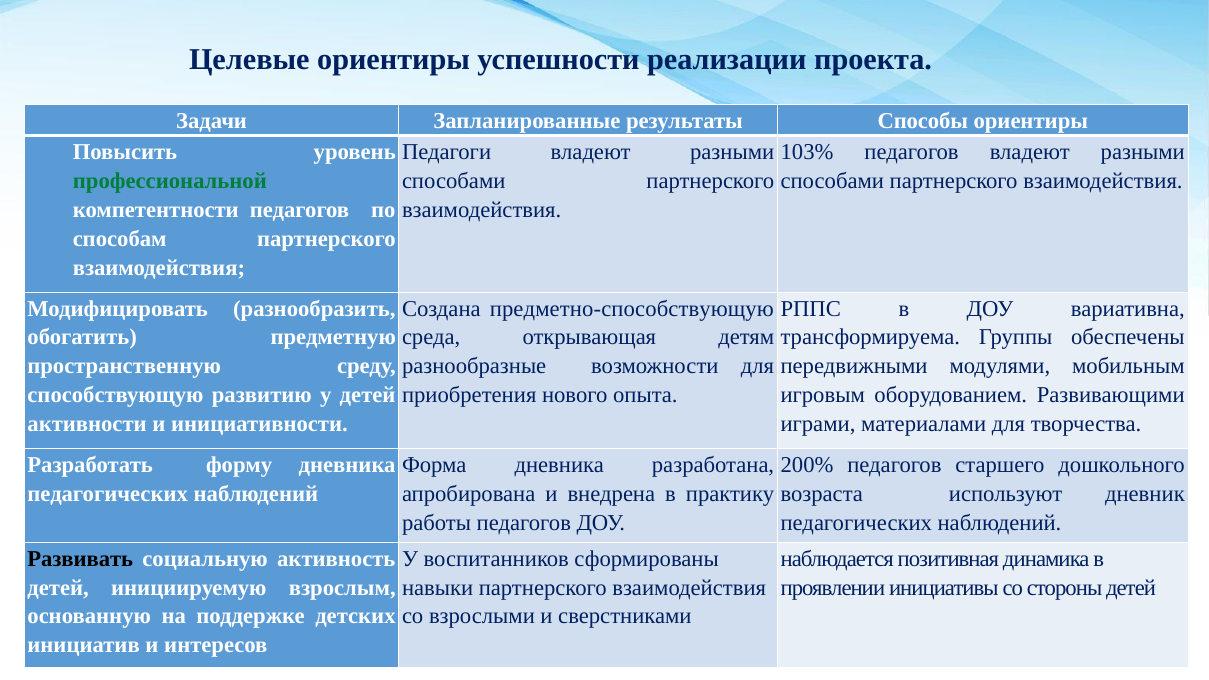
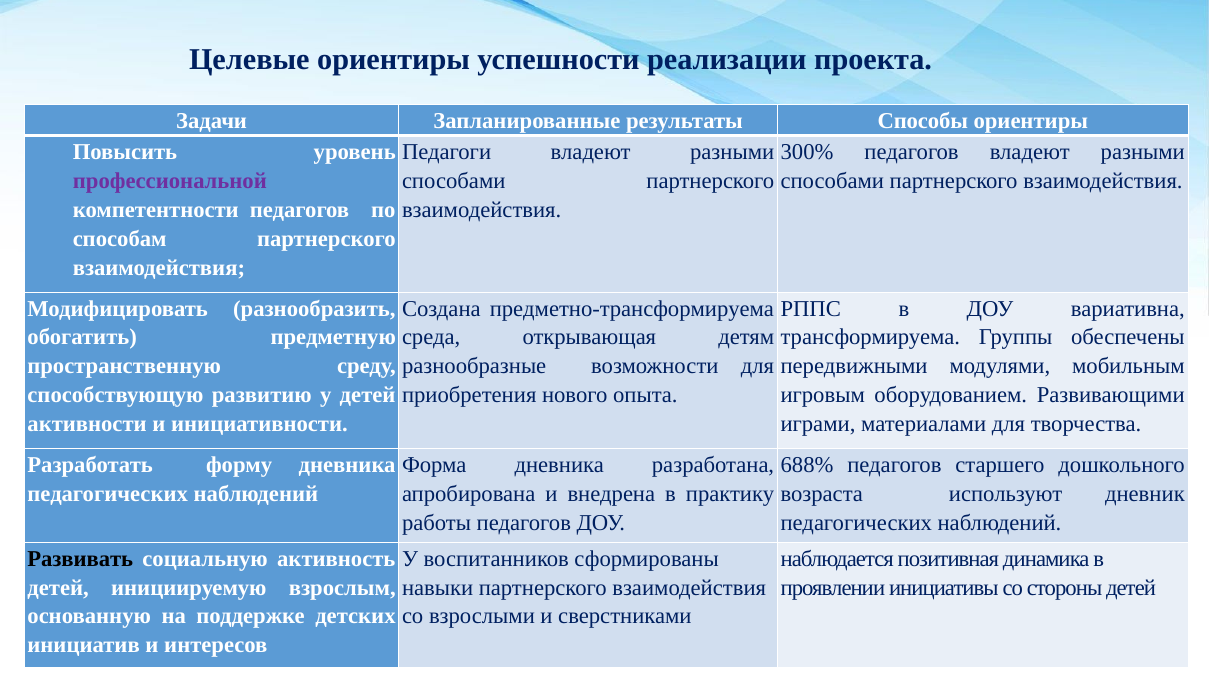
103%: 103% -> 300%
профессиональной colour: green -> purple
предметно-способствующую: предметно-способствующую -> предметно-трансформируема
200%: 200% -> 688%
